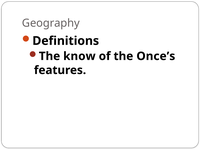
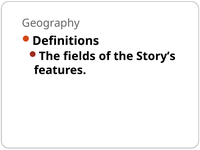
know: know -> fields
Once’s: Once’s -> Story’s
